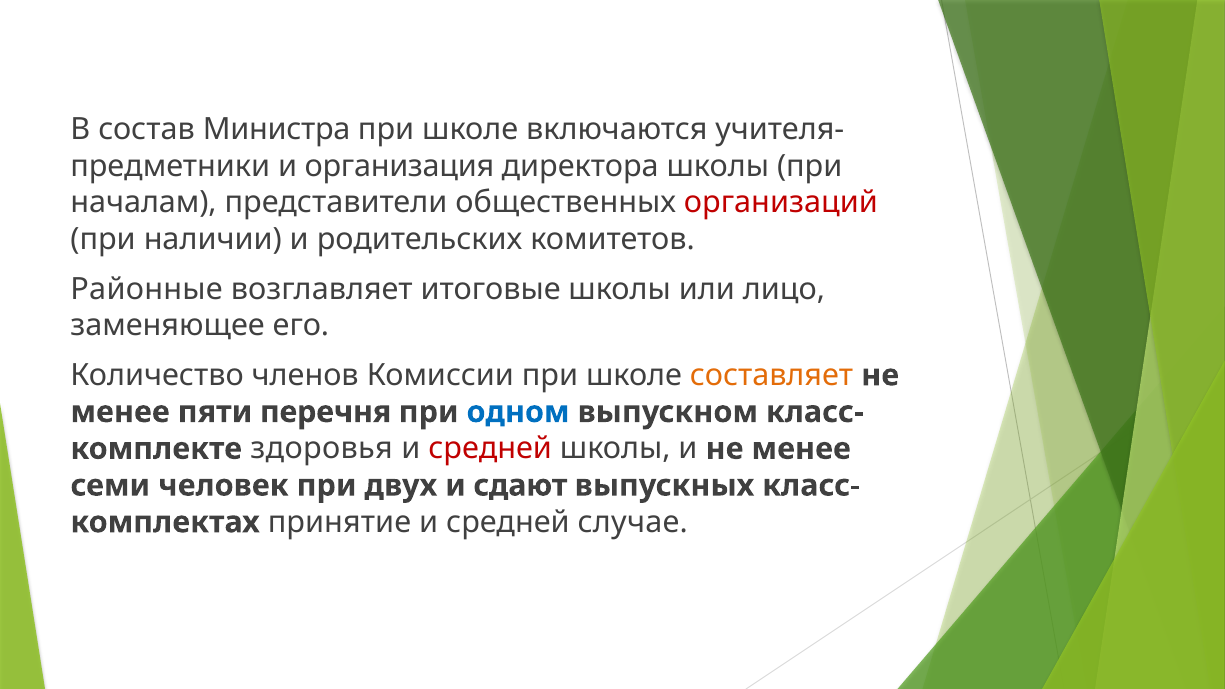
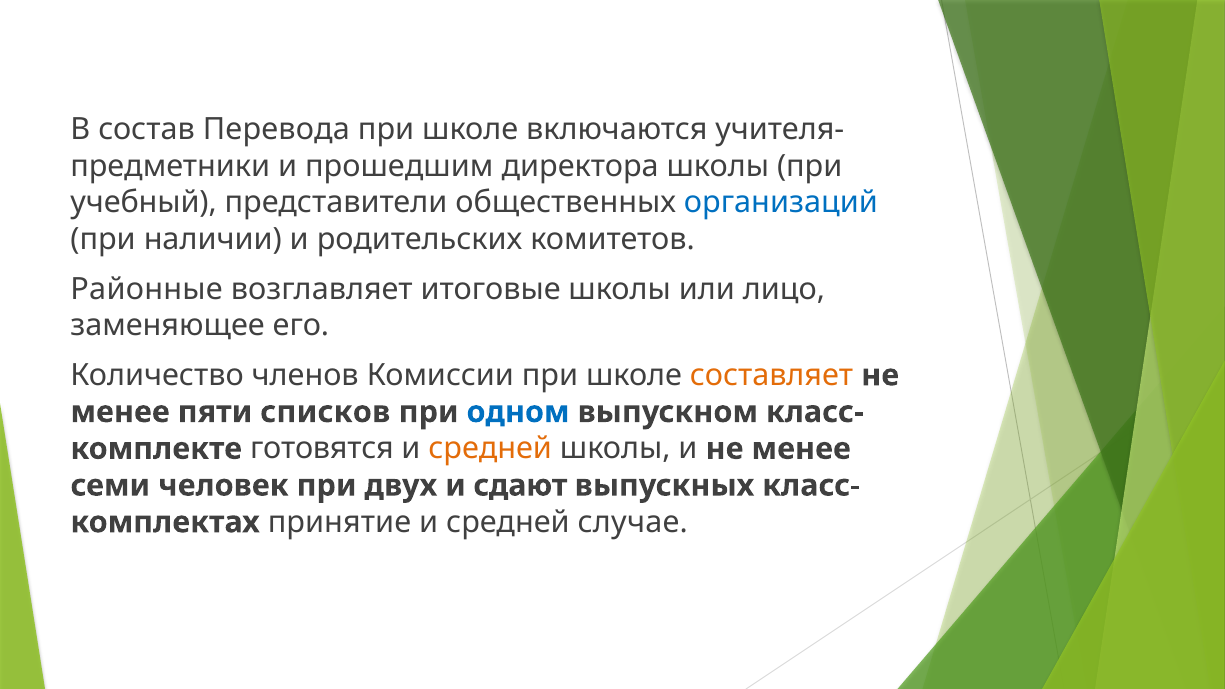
Министра: Министра -> Перевода
организация: организация -> прошедшим
началам: началам -> учебный
организаций colour: red -> blue
перечня: перечня -> списков
здоровья: здоровья -> готовятся
средней at (490, 449) colour: red -> orange
